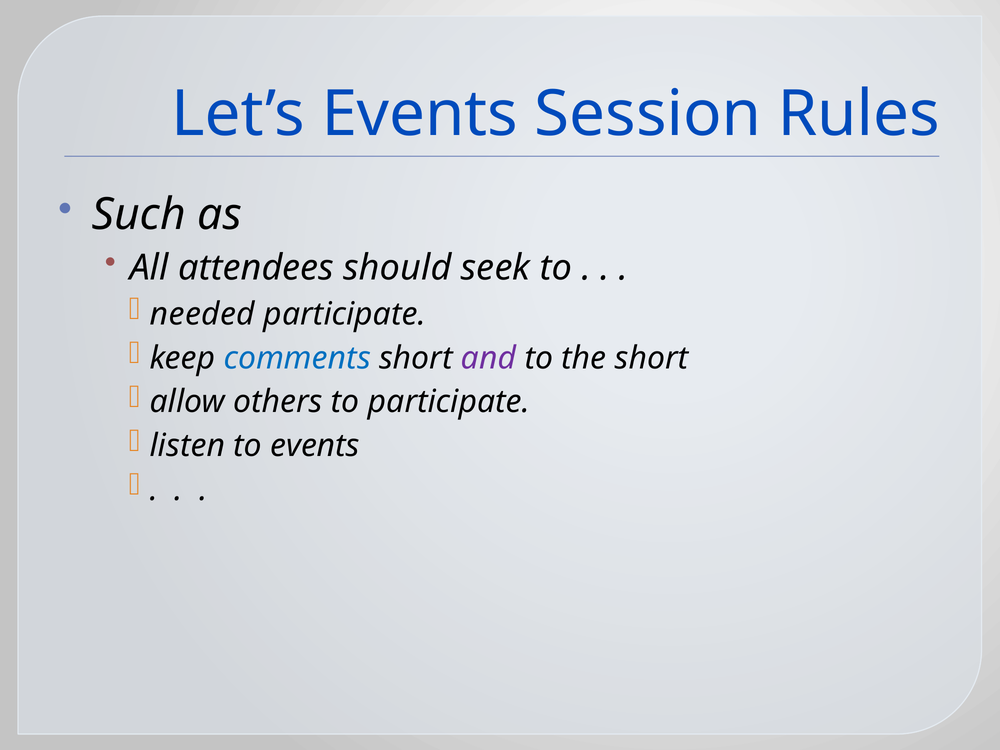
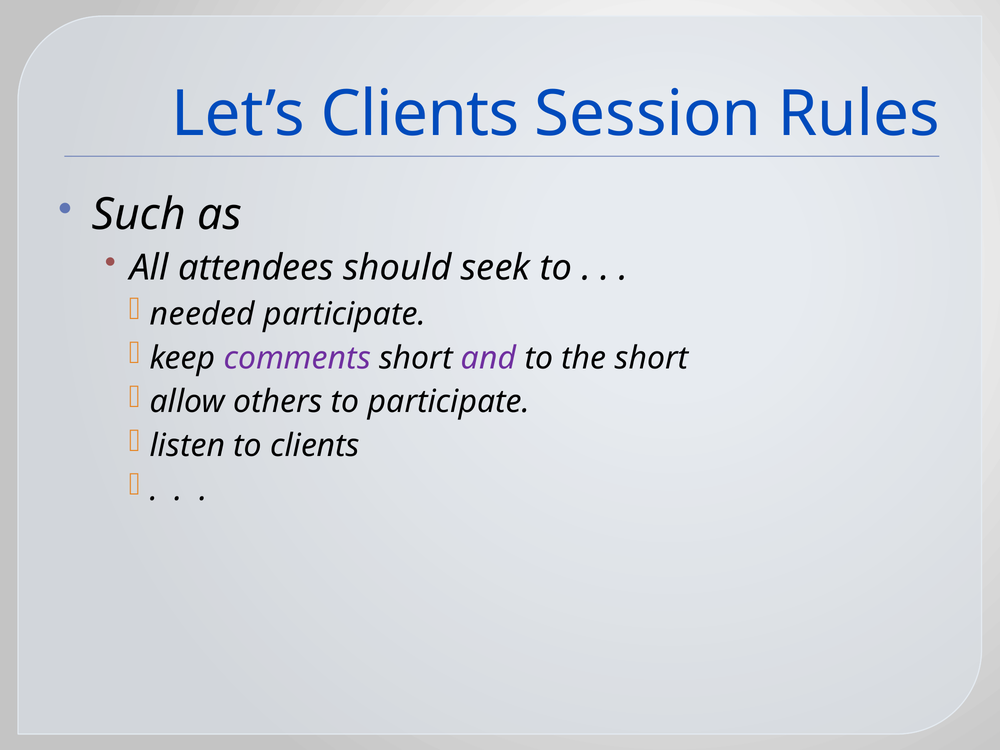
Let’s Events: Events -> Clients
comments colour: blue -> purple
to events: events -> clients
